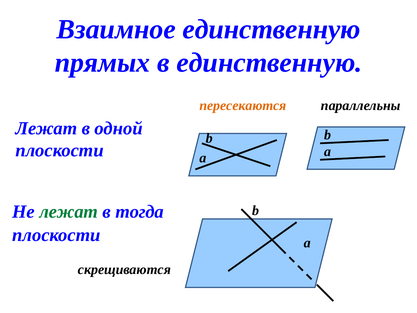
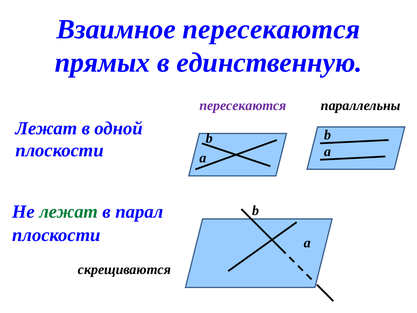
Взаимное единственную: единственную -> пересекаются
пересекаются at (243, 105) colour: orange -> purple
тогда: тогда -> парал
